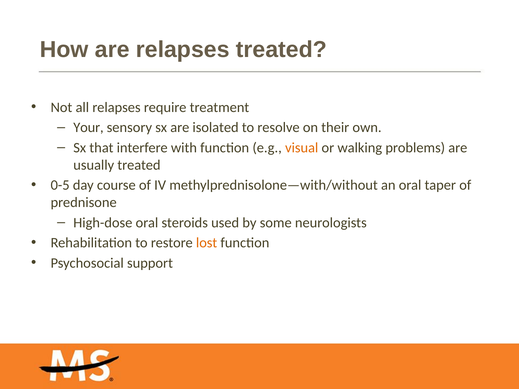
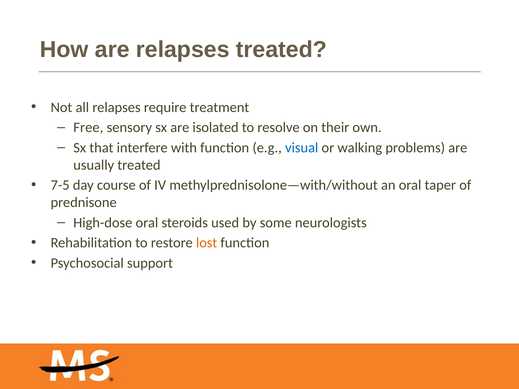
Your: Your -> Free
visual colour: orange -> blue
0-5: 0-5 -> 7-5
